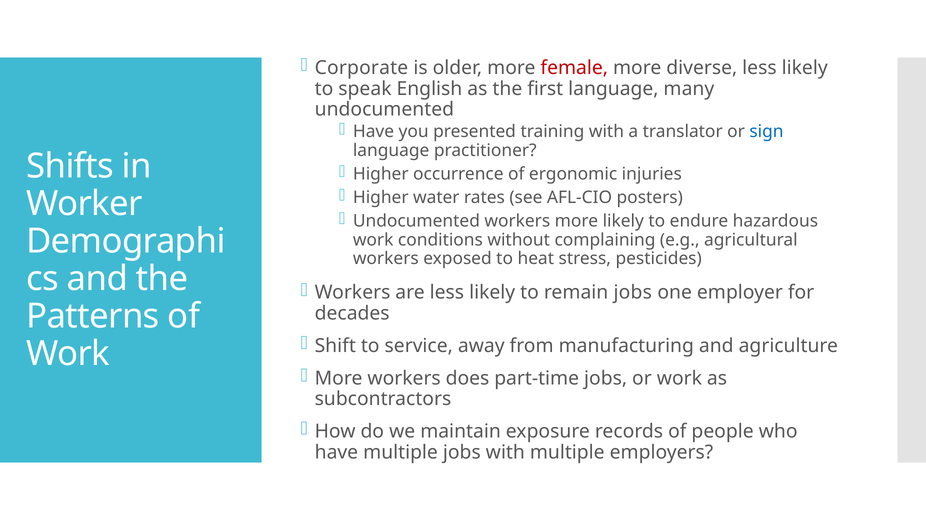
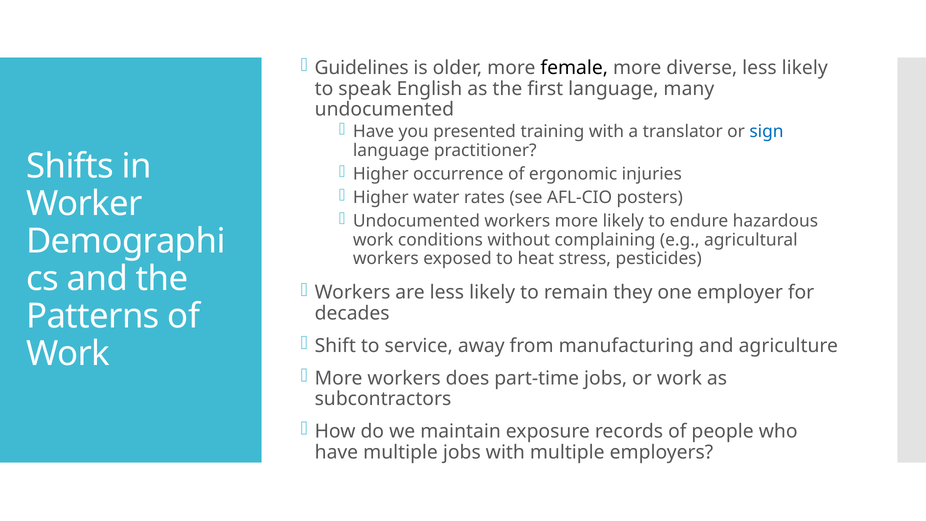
Corporate: Corporate -> Guidelines
female colour: red -> black
remain jobs: jobs -> they
